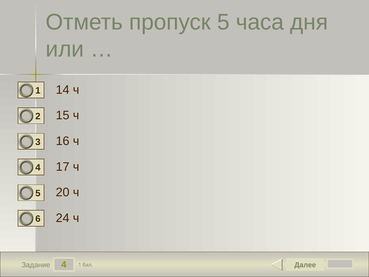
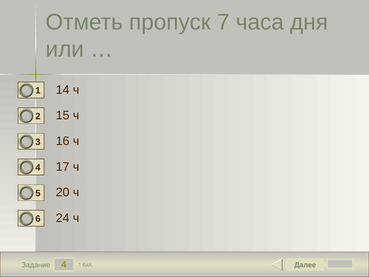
пропуск 5: 5 -> 7
